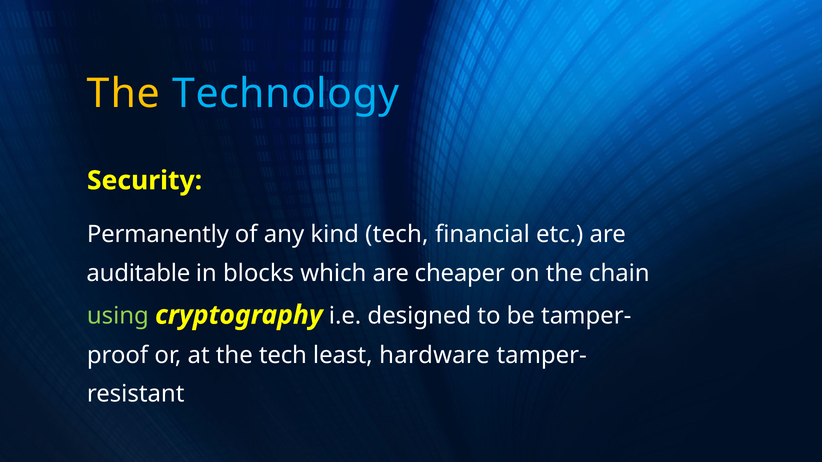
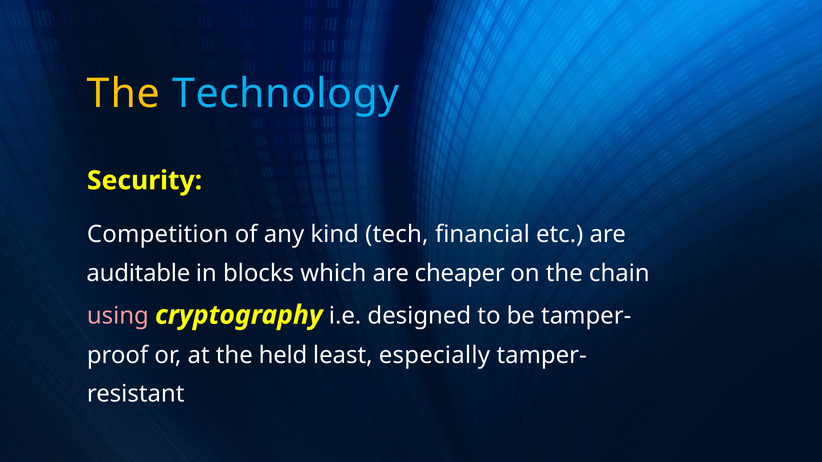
Permanently: Permanently -> Competition
using colour: light green -> pink
the tech: tech -> held
hardware: hardware -> especially
